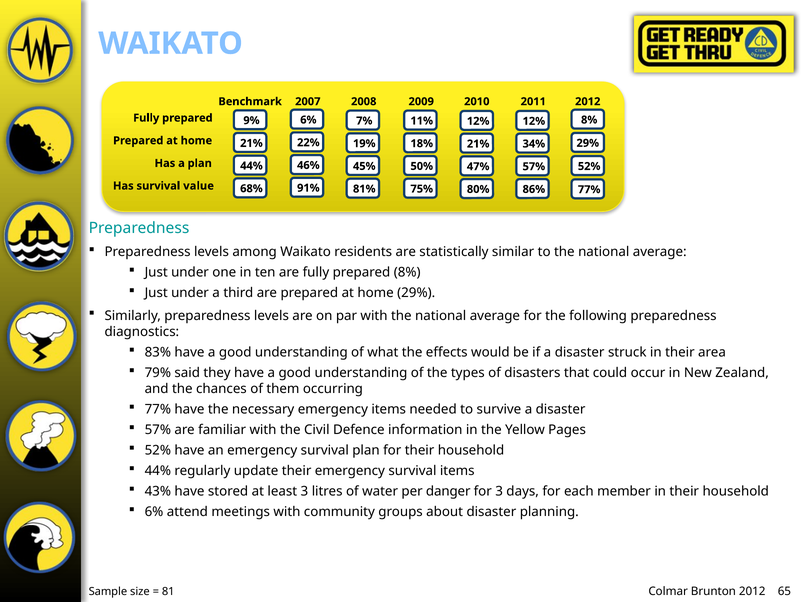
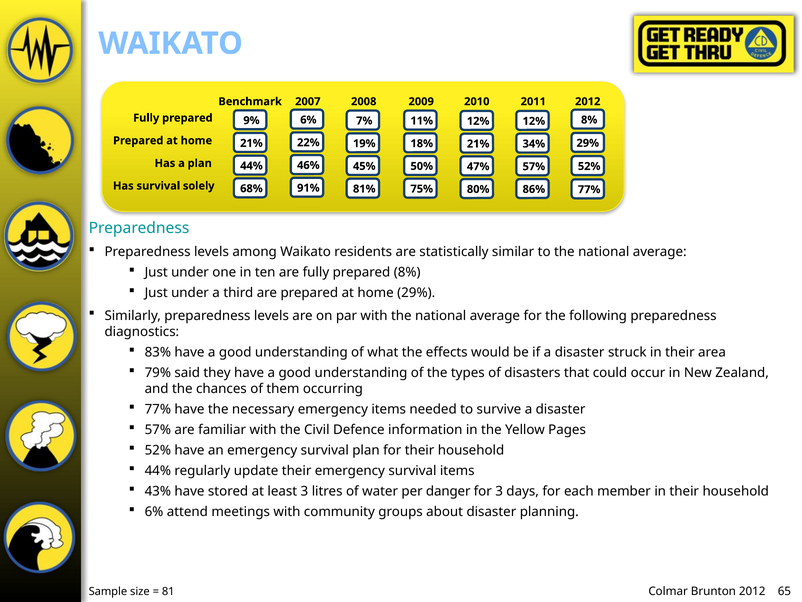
value: value -> solely
